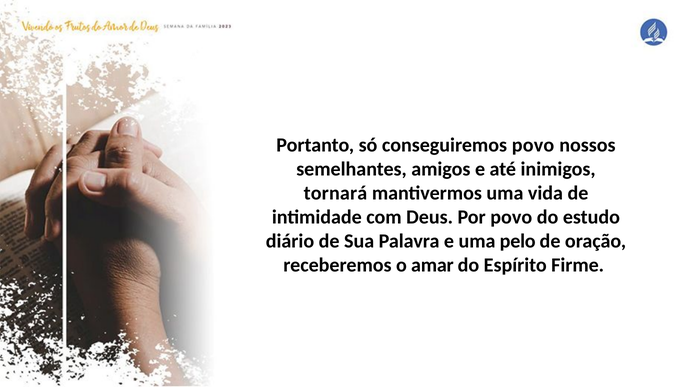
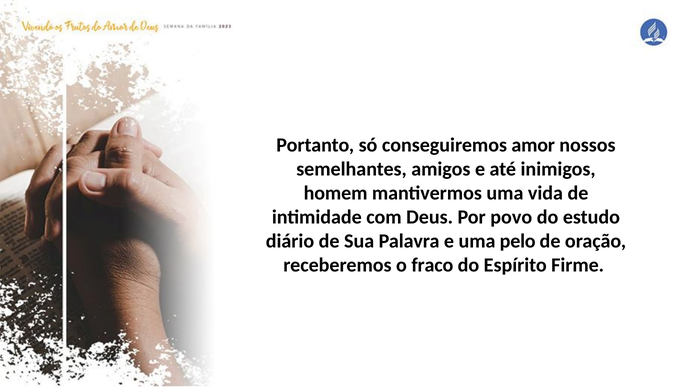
conseguiremos povo: povo -> amor
tornará: tornará -> homem
amar: amar -> fraco
